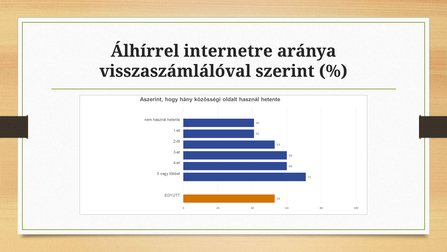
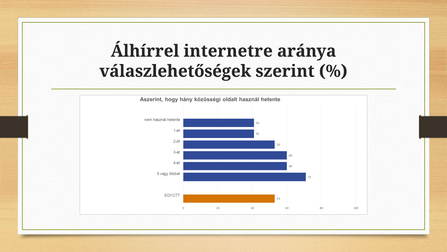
visszaszámlálóval: visszaszámlálóval -> válaszlehetőségek
